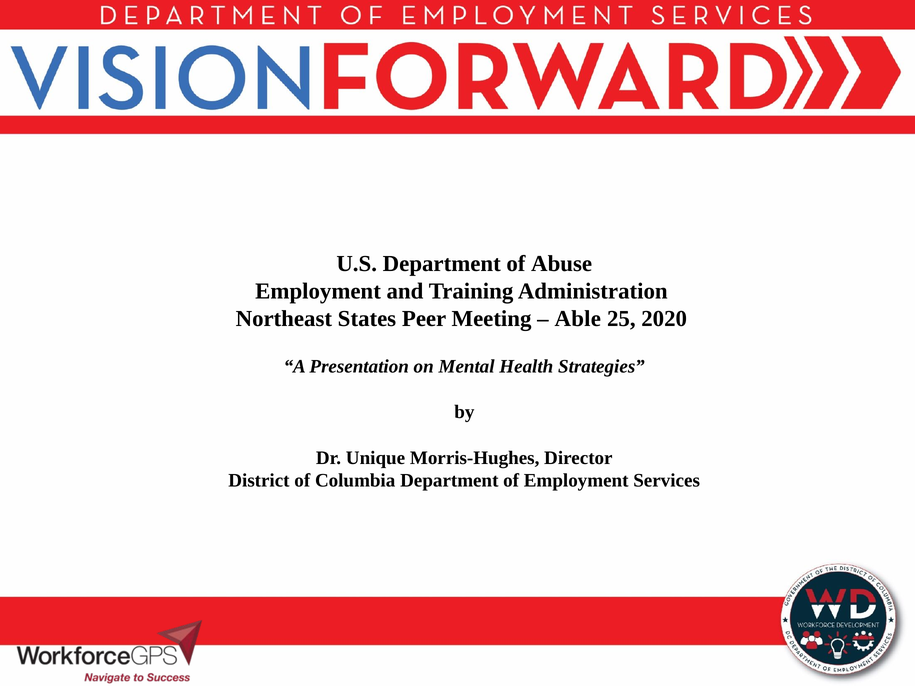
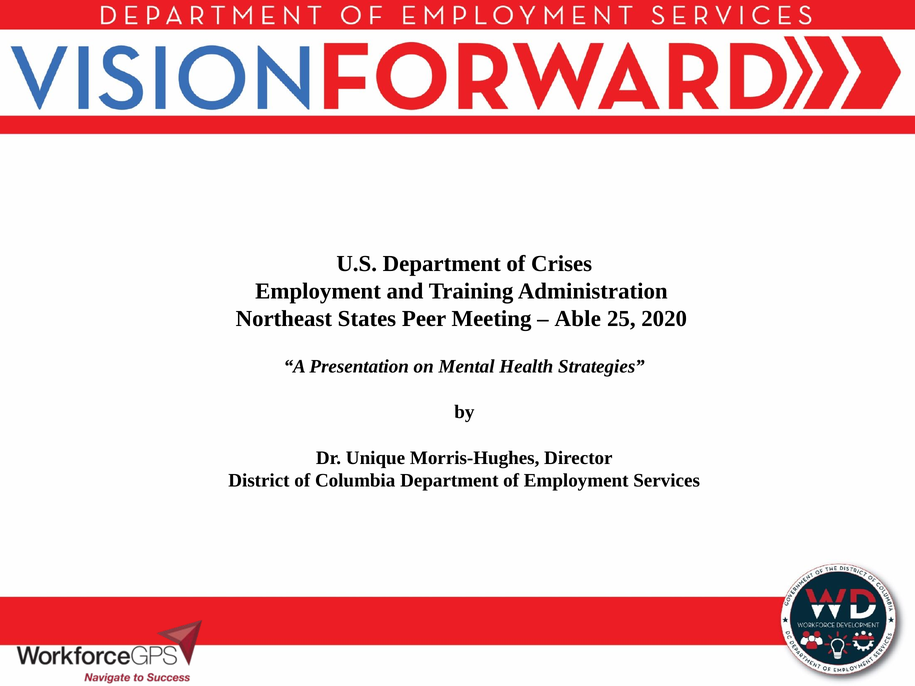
Abuse: Abuse -> Crises
